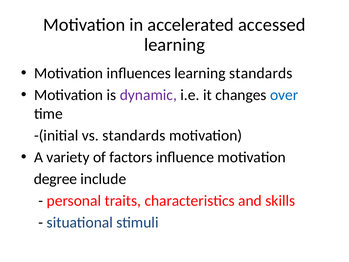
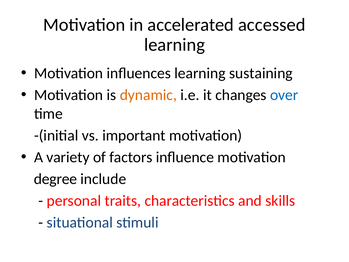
learning standards: standards -> sustaining
dynamic colour: purple -> orange
vs standards: standards -> important
